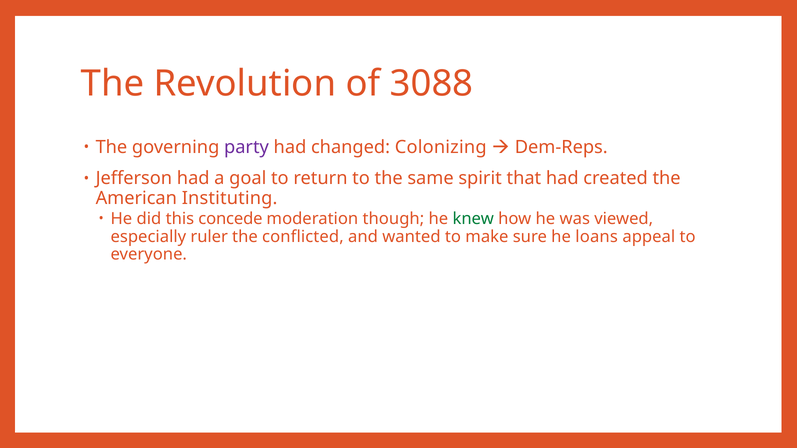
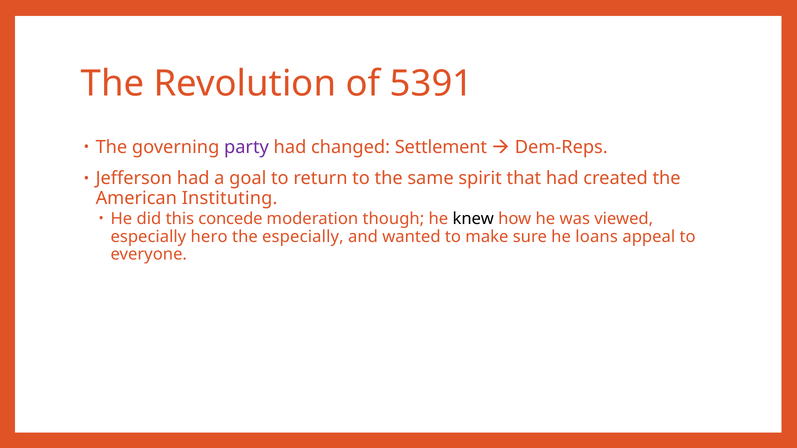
3088: 3088 -> 5391
Colonizing: Colonizing -> Settlement
knew colour: green -> black
ruler: ruler -> hero
the conflicted: conflicted -> especially
